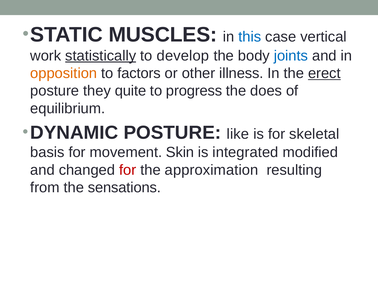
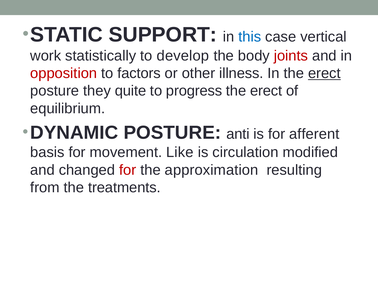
MUSCLES: MUSCLES -> SUPPORT
statistically underline: present -> none
joints colour: blue -> red
opposition colour: orange -> red
does at (266, 91): does -> erect
like: like -> anti
skeletal: skeletal -> afferent
Skin: Skin -> Like
integrated: integrated -> circulation
sensations: sensations -> treatments
